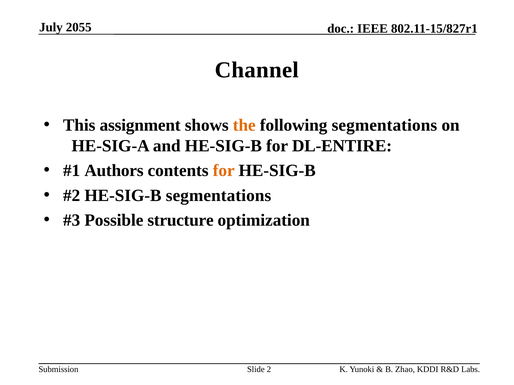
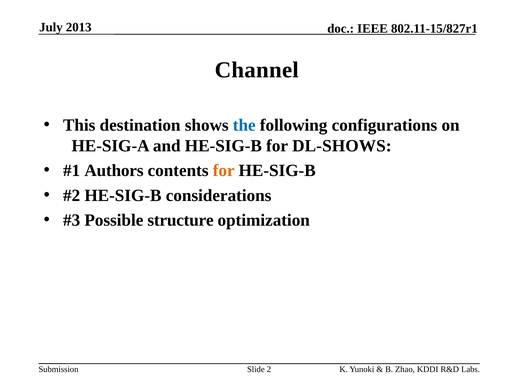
2055: 2055 -> 2013
assignment: assignment -> destination
the colour: orange -> blue
following segmentations: segmentations -> configurations
DL-ENTIRE: DL-ENTIRE -> DL-SHOWS
HE-SIG-B segmentations: segmentations -> considerations
